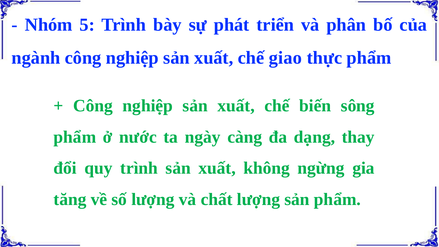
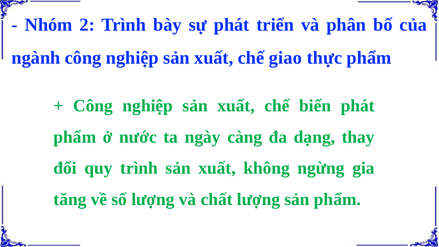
5: 5 -> 2
biến sông: sông -> phát
